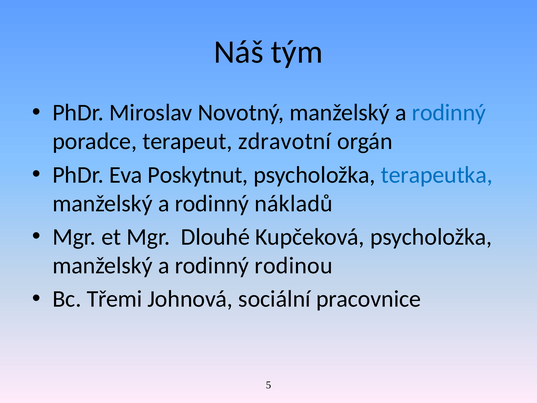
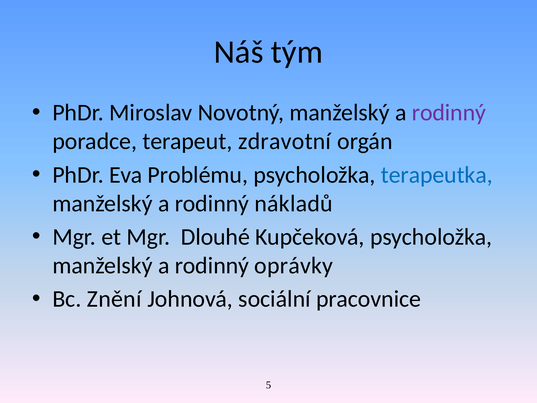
rodinný at (449, 113) colour: blue -> purple
Poskytnut: Poskytnut -> Problému
rodinou: rodinou -> oprávky
Třemi: Třemi -> Znění
